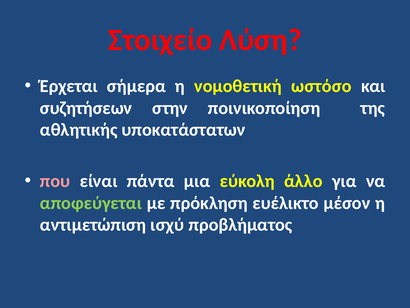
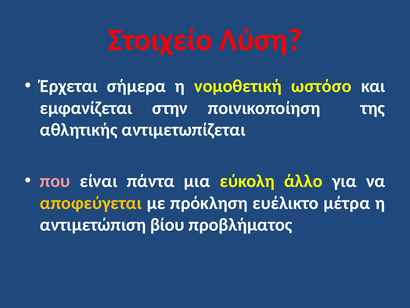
συζητήσεων: συζητήσεων -> εμφανίζεται
υποκατάστατων: υποκατάστατων -> αντιμετωπίζεται
αποφεύγεται colour: light green -> yellow
μέσον: μέσον -> μέτρα
ισχύ: ισχύ -> βίου
